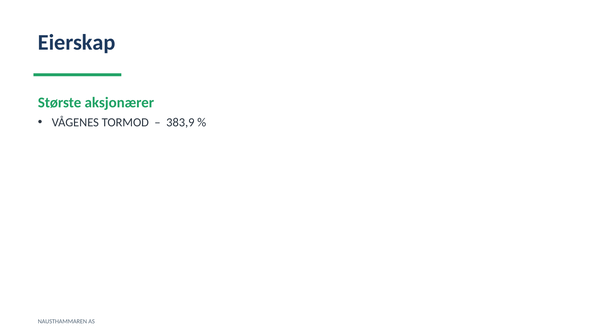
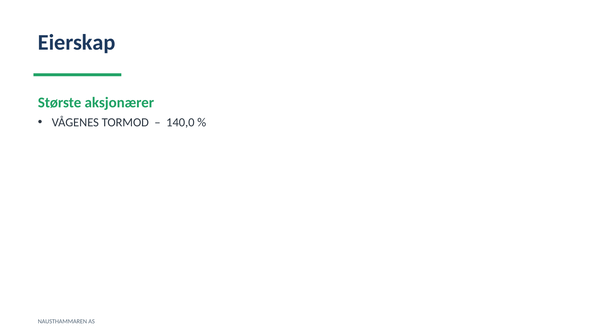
383,9: 383,9 -> 140,0
